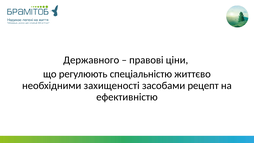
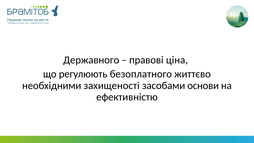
ціни: ціни -> ціна
спеціальністю: спеціальністю -> безоплатного
рецепт: рецепт -> основи
